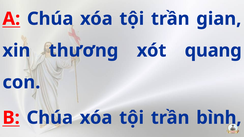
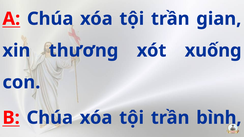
quang: quang -> xuống
